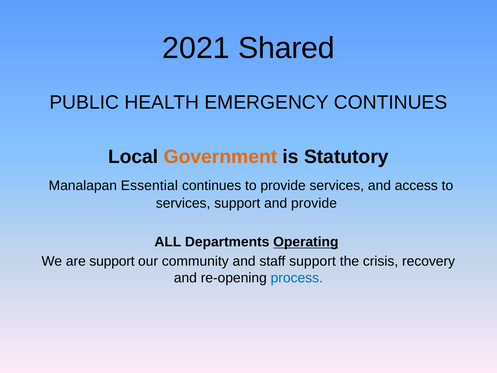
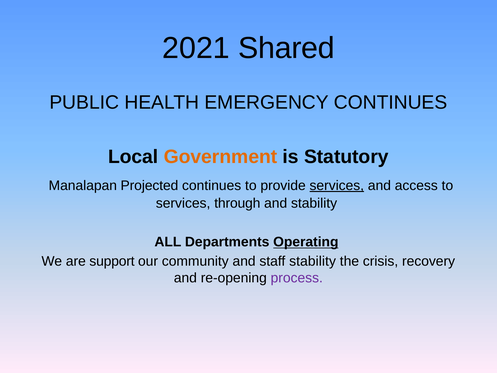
Essential: Essential -> Projected
services at (337, 185) underline: none -> present
services support: support -> through
and provide: provide -> stability
staff support: support -> stability
process colour: blue -> purple
